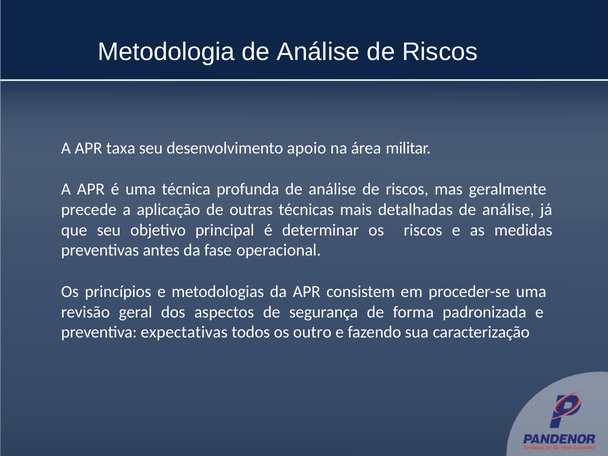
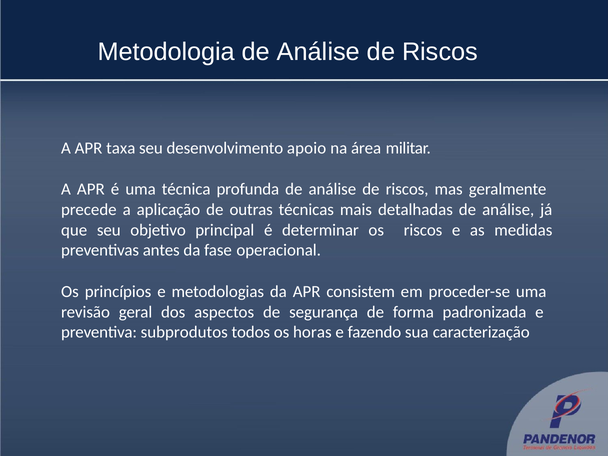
expectativas: expectativas -> subprodutos
outro: outro -> horas
